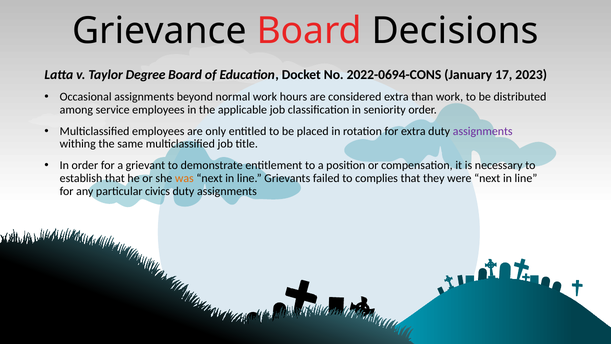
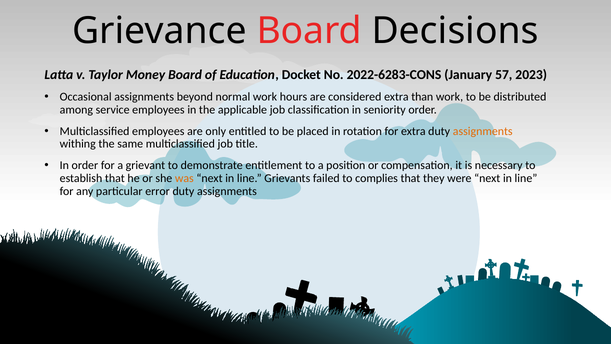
Degree: Degree -> Money
2022-0694-CONS: 2022-0694-CONS -> 2022-6283-CONS
17: 17 -> 57
assignments at (483, 131) colour: purple -> orange
civics: civics -> error
